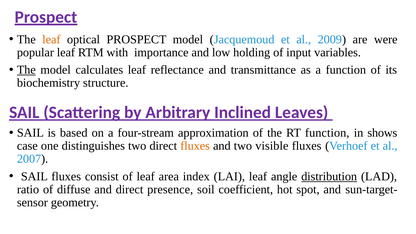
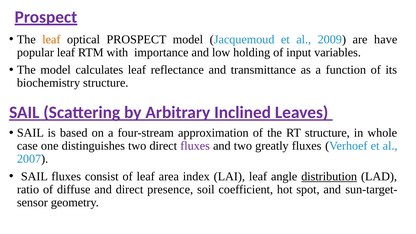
were: were -> have
The at (26, 70) underline: present -> none
RT function: function -> structure
shows: shows -> whole
fluxes at (195, 146) colour: orange -> purple
visible: visible -> greatly
